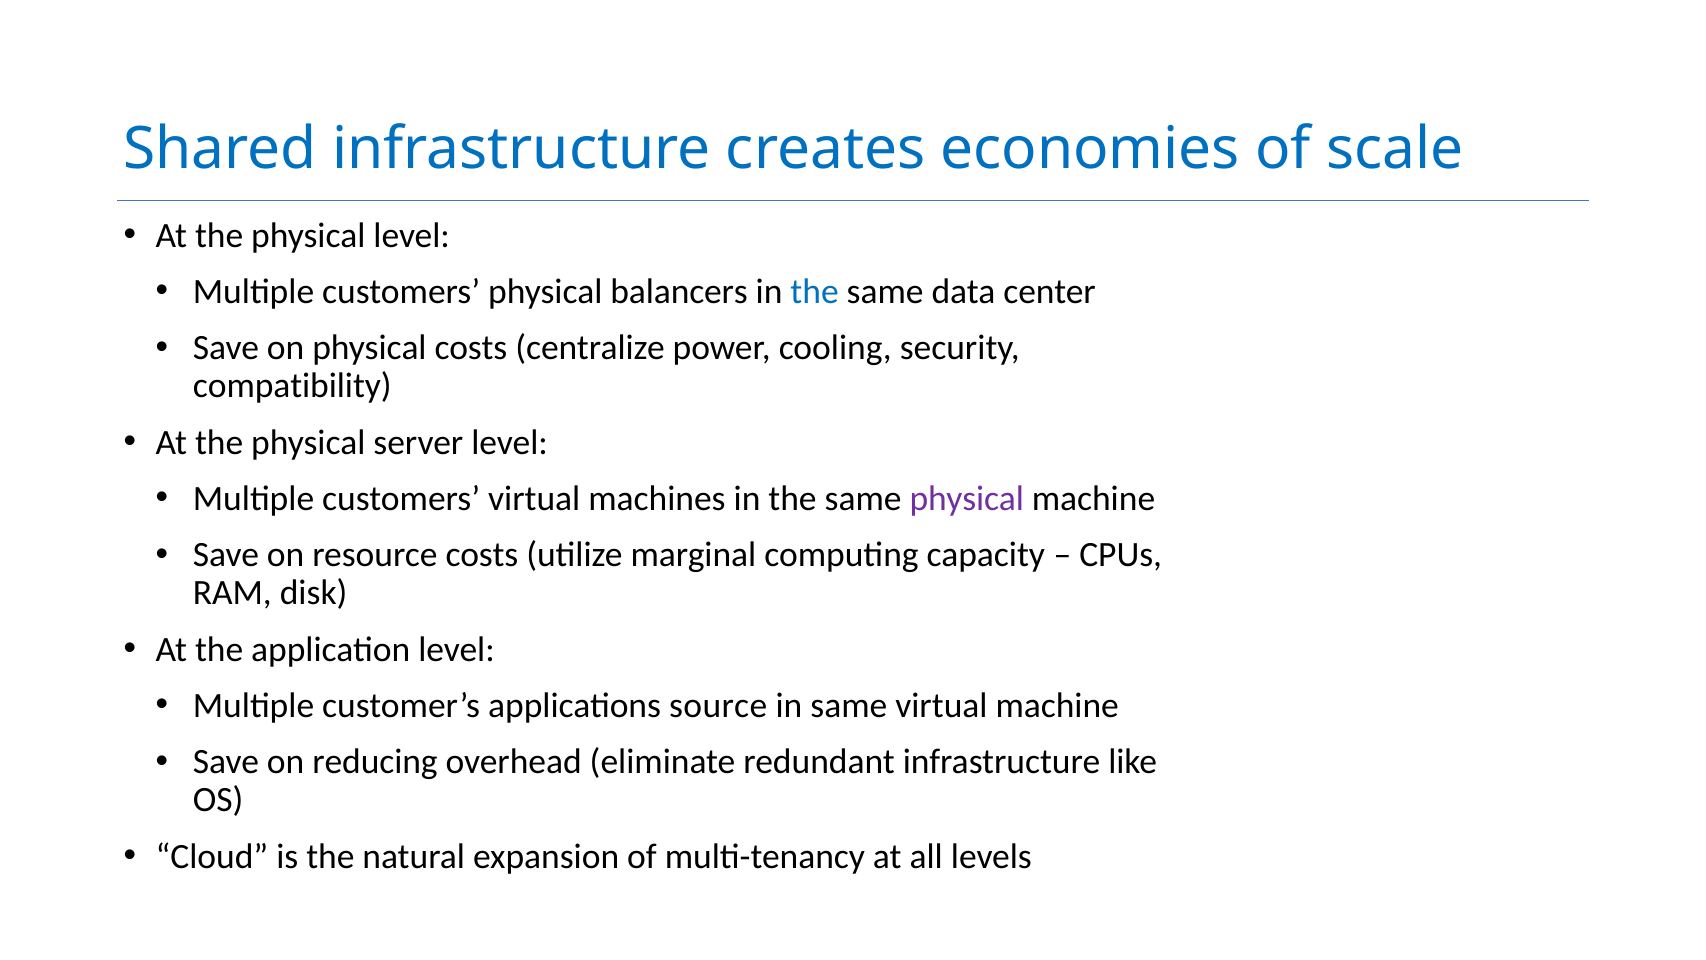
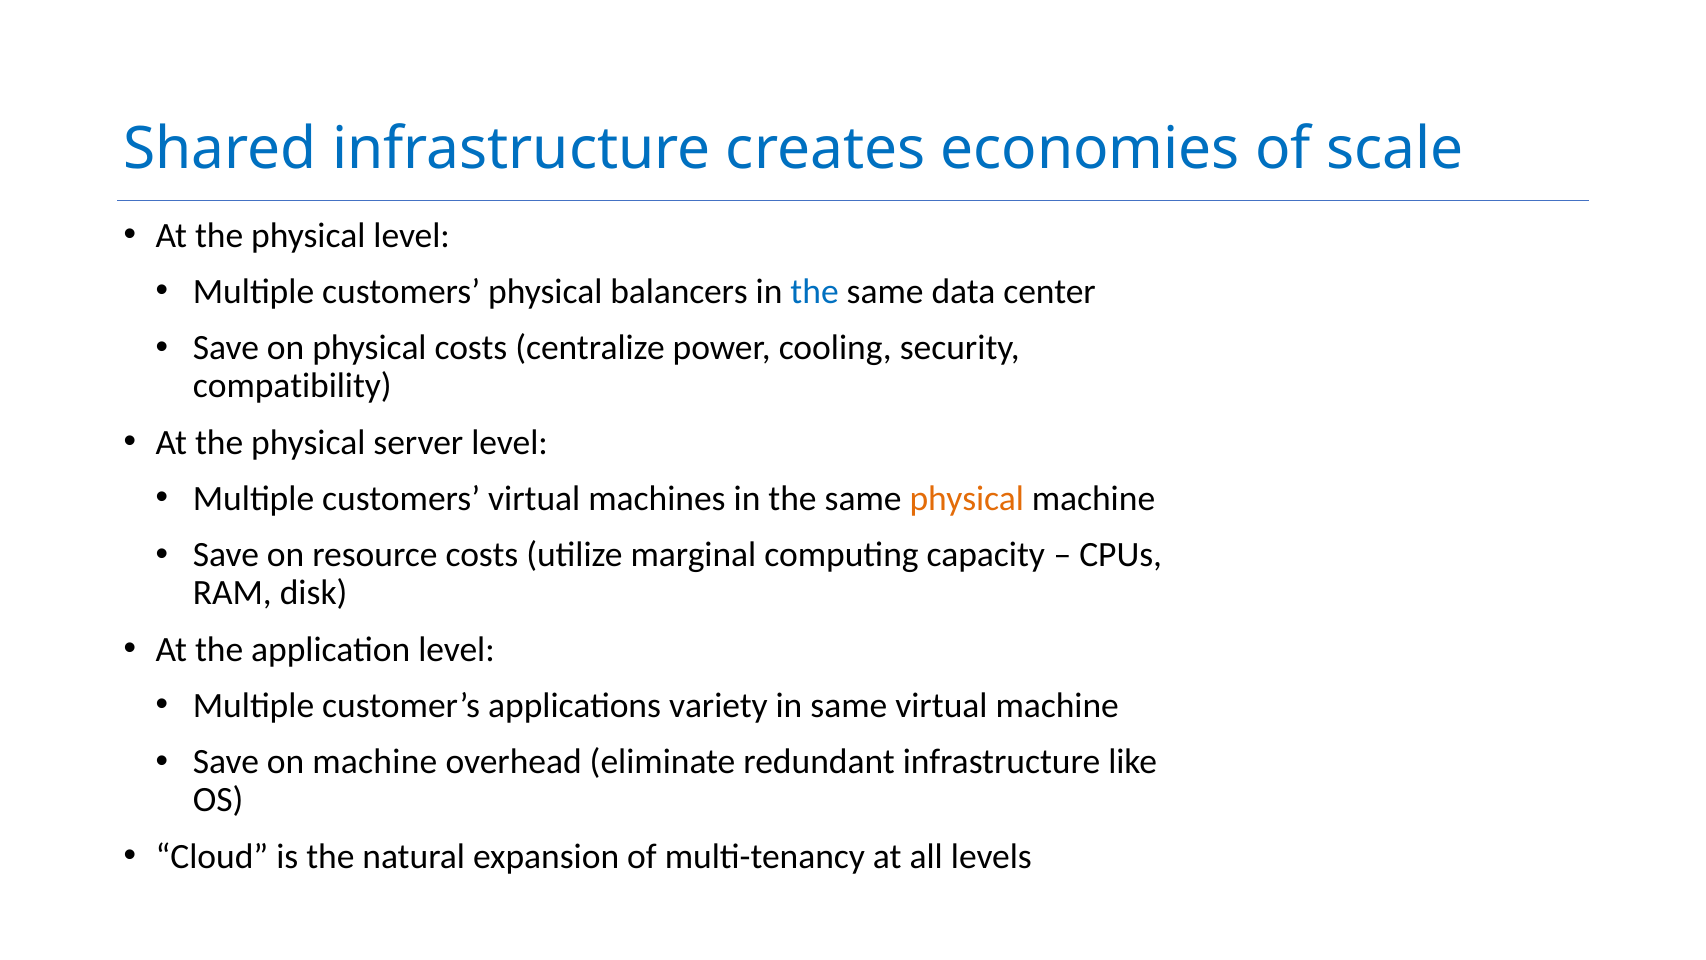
physical at (967, 498) colour: purple -> orange
source: source -> variety
on reducing: reducing -> machine
